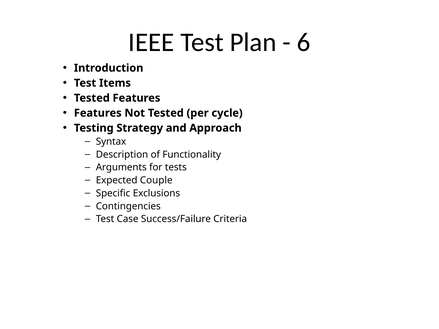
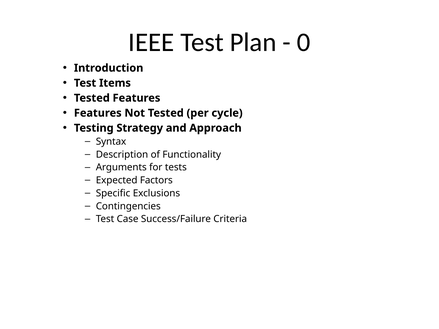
6: 6 -> 0
Couple: Couple -> Factors
